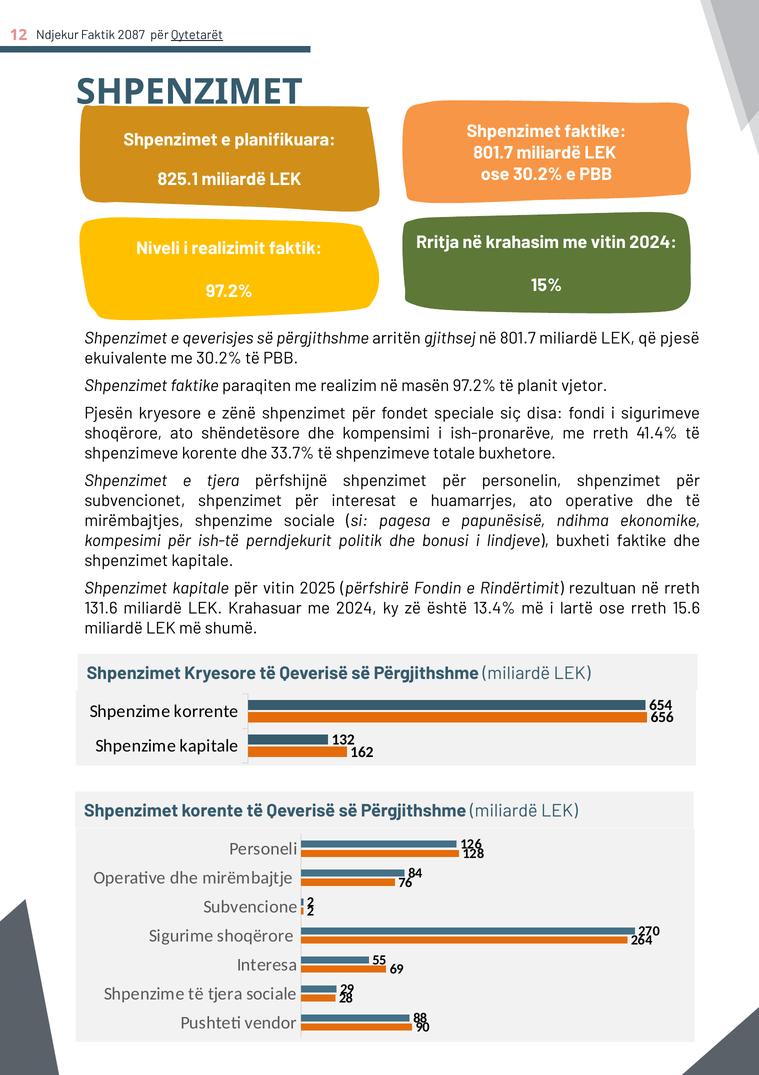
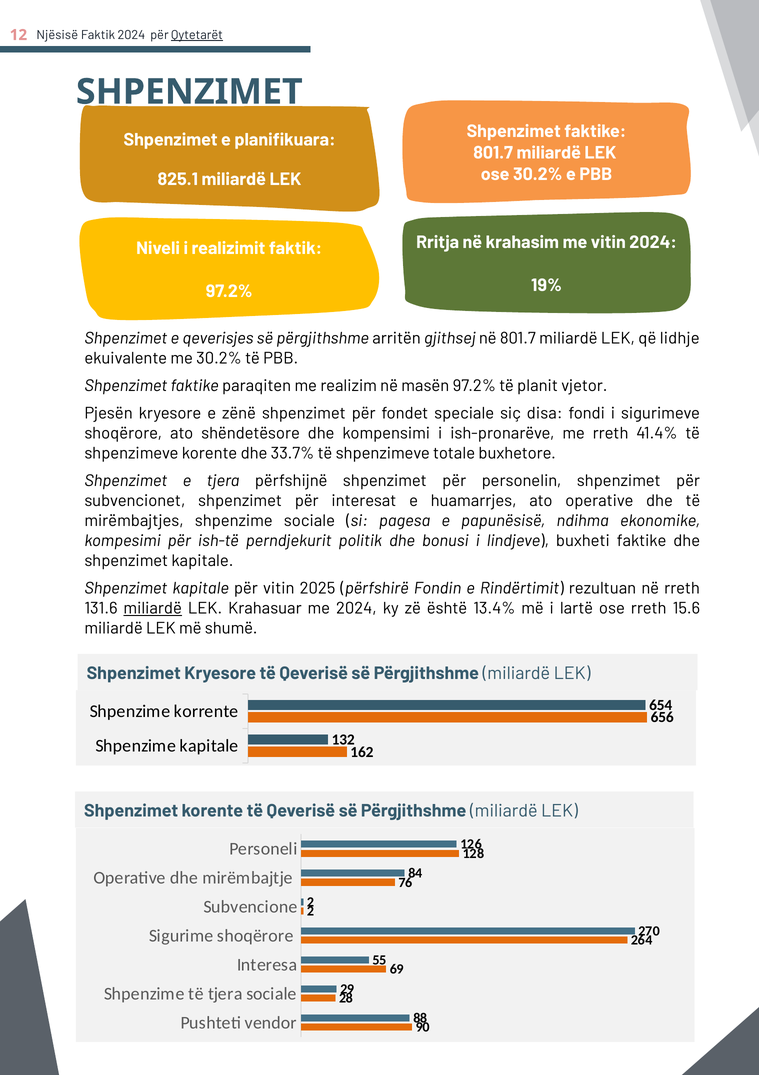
Ndjekur: Ndjekur -> Njësisë
Faktik 2087: 2087 -> 2024
15%: 15% -> 19%
pjesë: pjesë -> lidhje
miliardë at (153, 608) underline: none -> present
